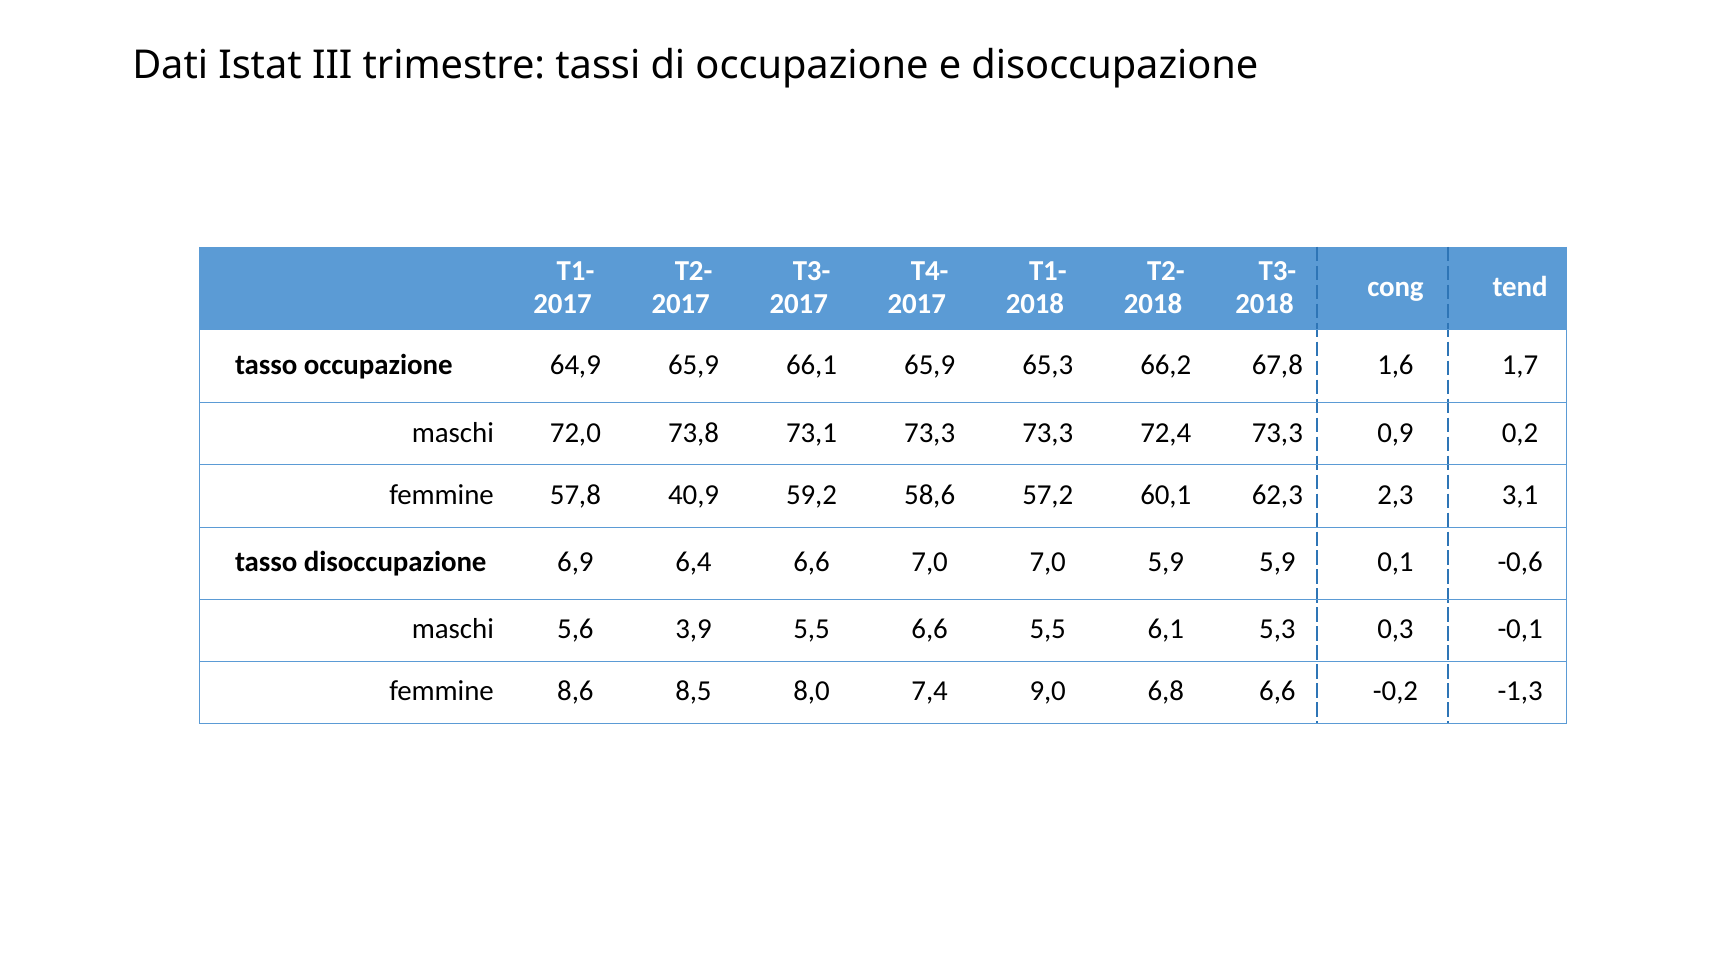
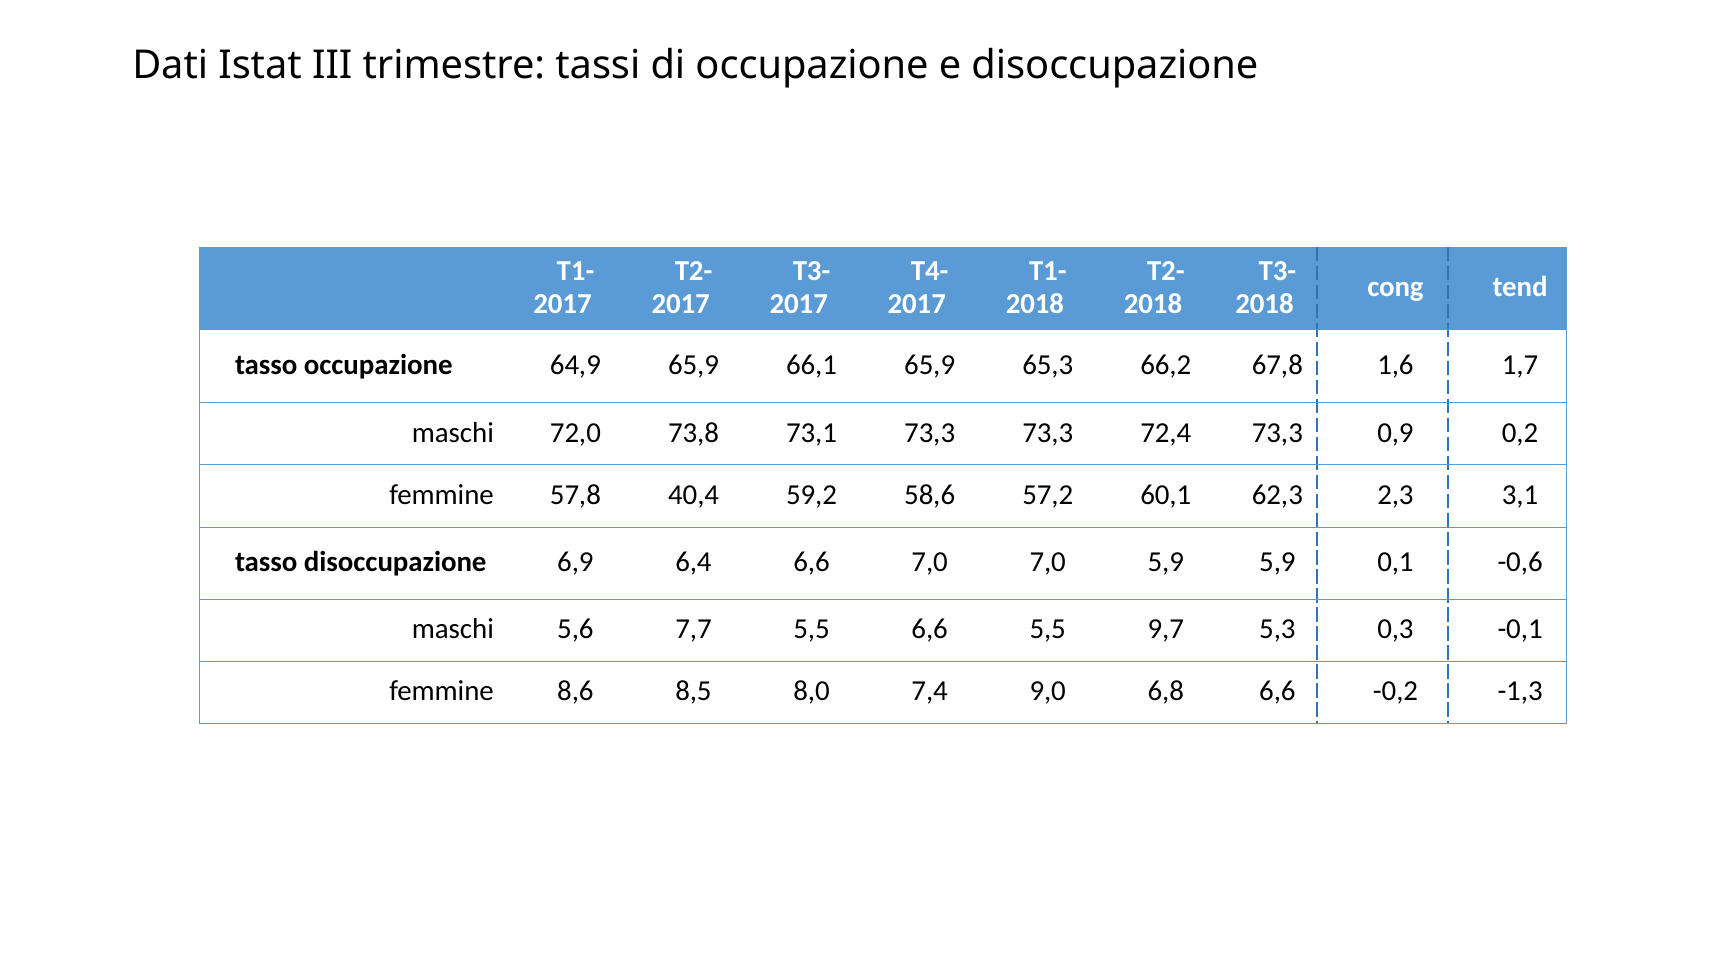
40,9: 40,9 -> 40,4
3,9: 3,9 -> 7,7
6,1: 6,1 -> 9,7
